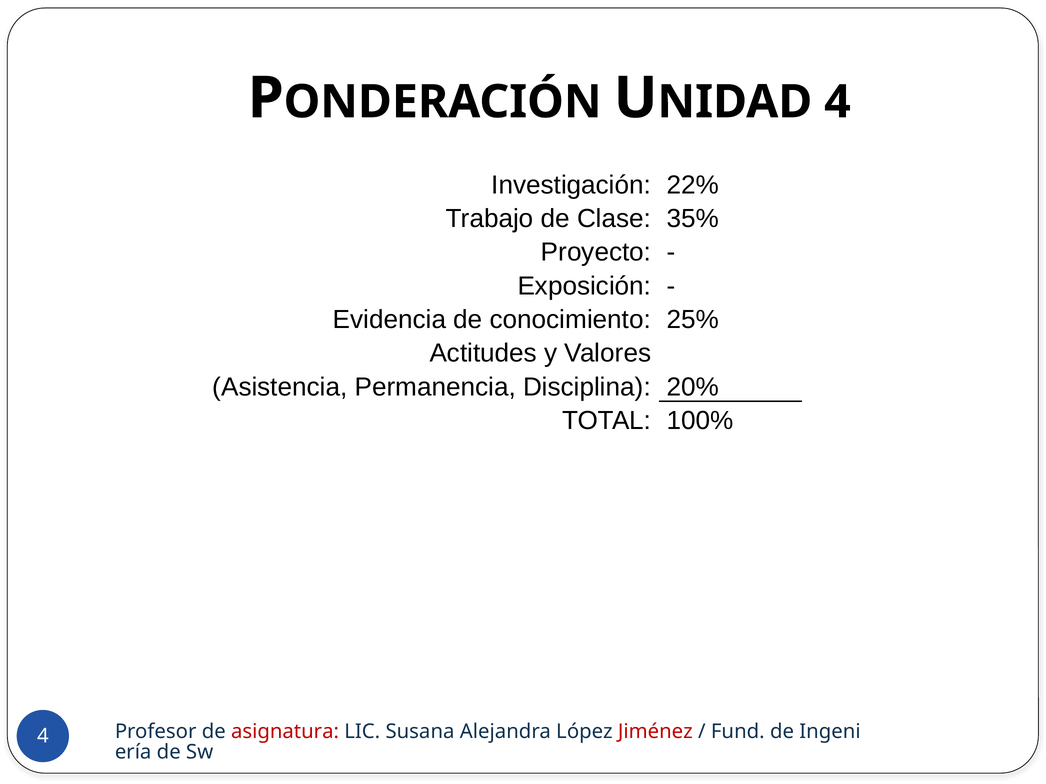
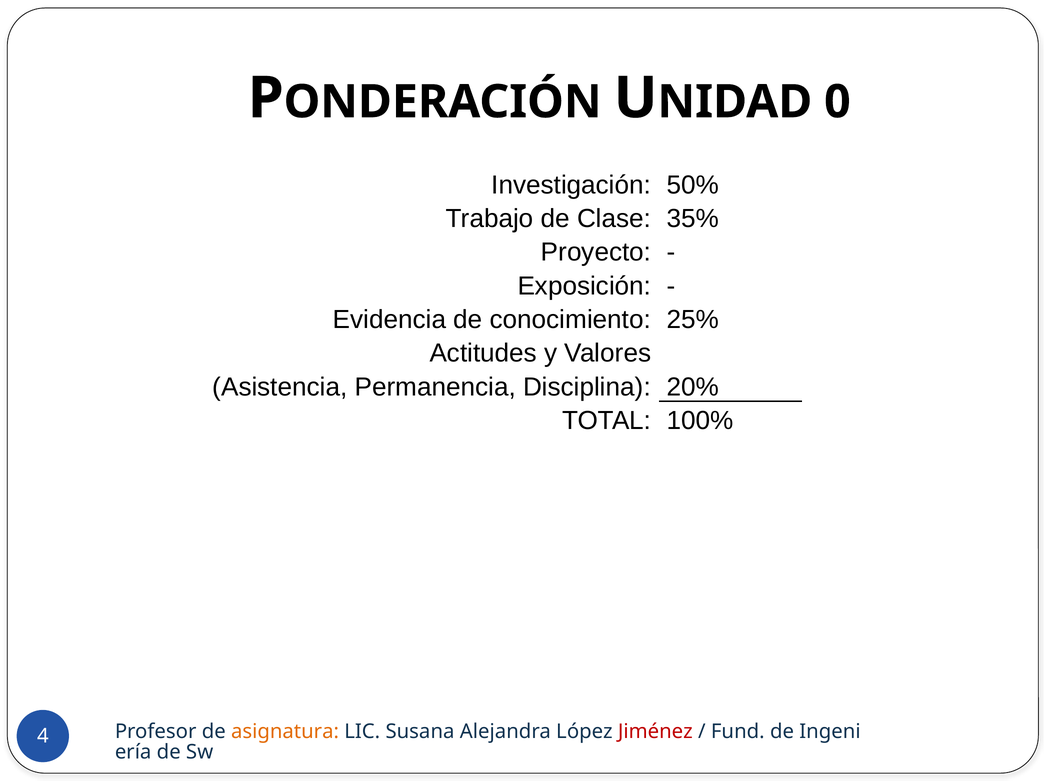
4 at (837, 102): 4 -> 0
22%: 22% -> 50%
asignatura colour: red -> orange
